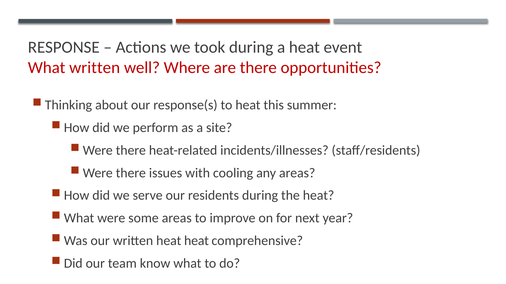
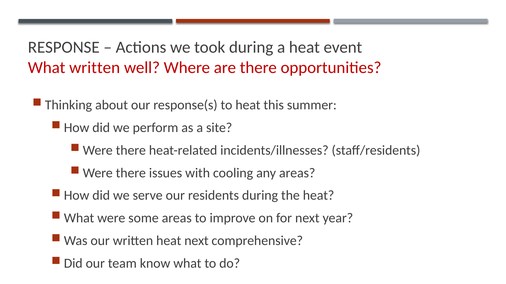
heat heat: heat -> next
